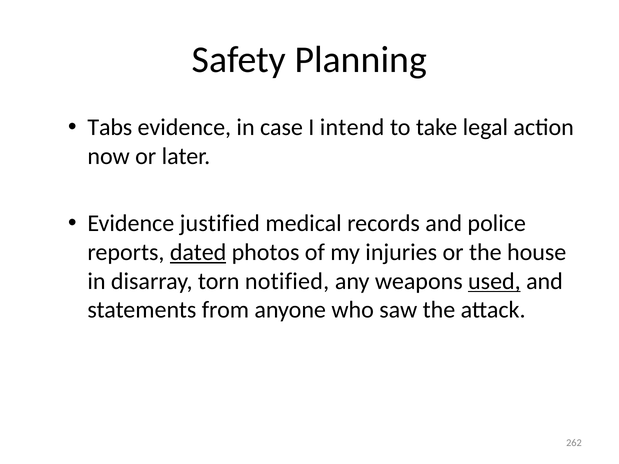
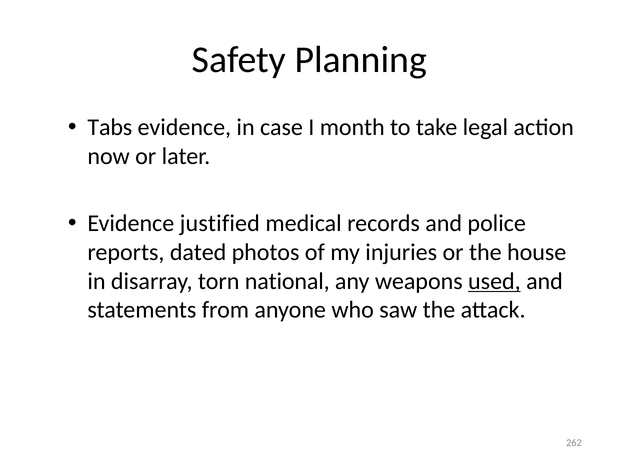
intend: intend -> month
dated underline: present -> none
notified: notified -> national
